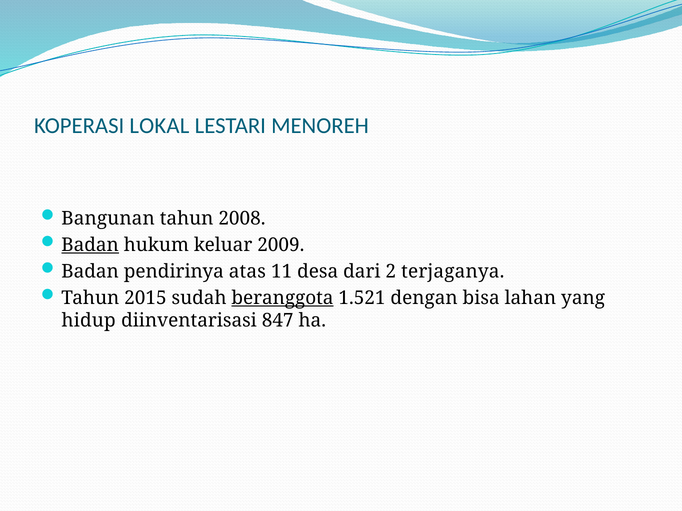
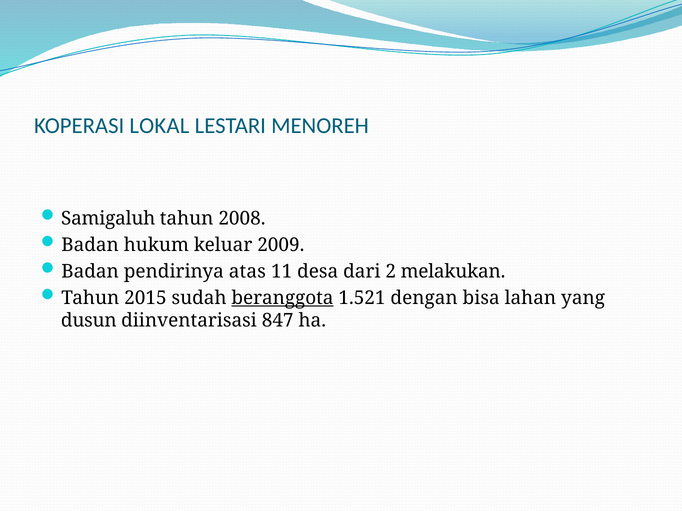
Bangunan: Bangunan -> Samigaluh
Badan at (90, 245) underline: present -> none
terjaganya: terjaganya -> melakukan
hidup: hidup -> dusun
